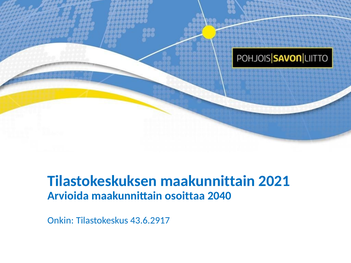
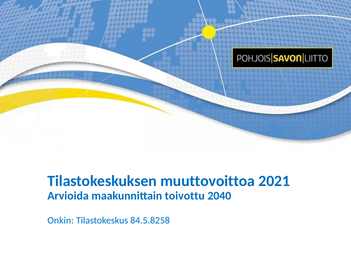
Tilastokeskuksen maakunnittain: maakunnittain -> muuttovoittoa
osoittaa: osoittaa -> toivottu
43.6.2917: 43.6.2917 -> 84.5.8258
